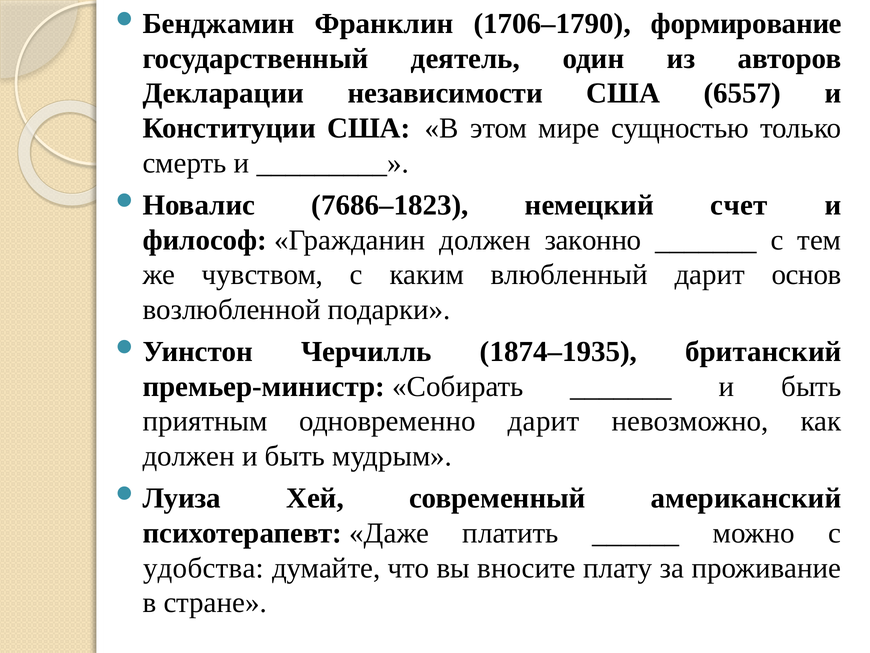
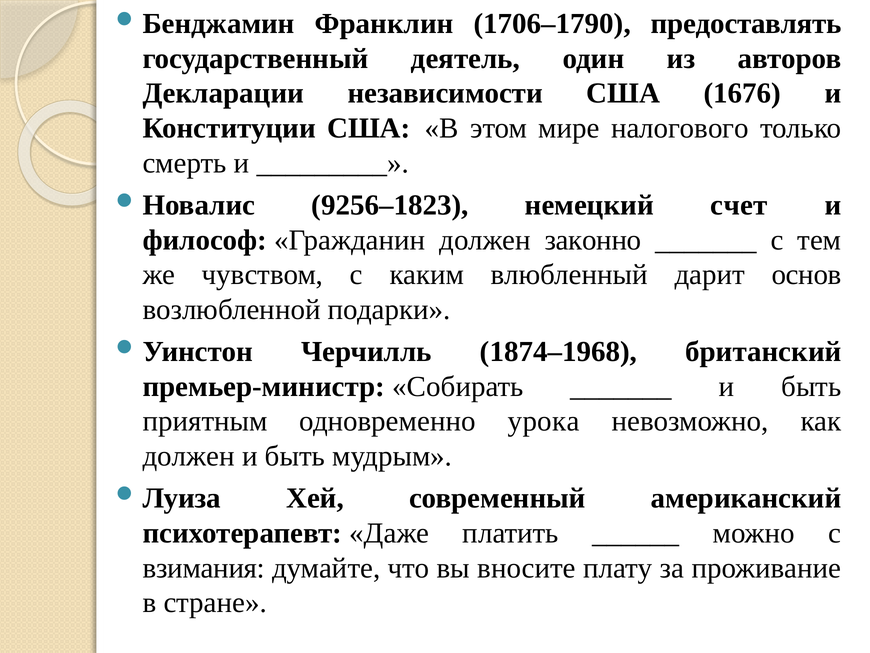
формирование: формирование -> предоставлять
6557: 6557 -> 1676
сущностью: сущностью -> налогового
7686–1823: 7686–1823 -> 9256–1823
1874–1935: 1874–1935 -> 1874–1968
одновременно дарит: дарит -> урока
удобства: удобства -> взимания
